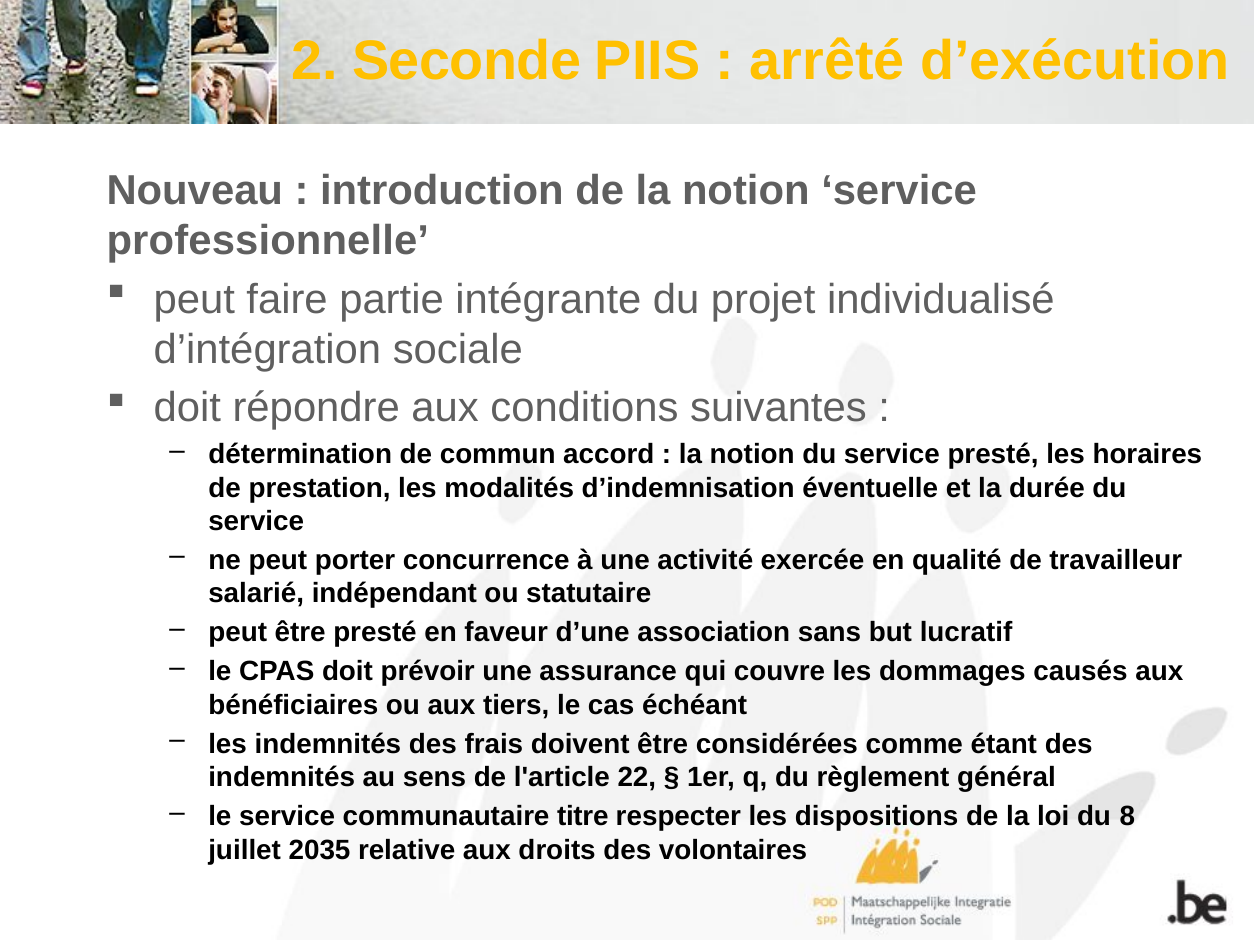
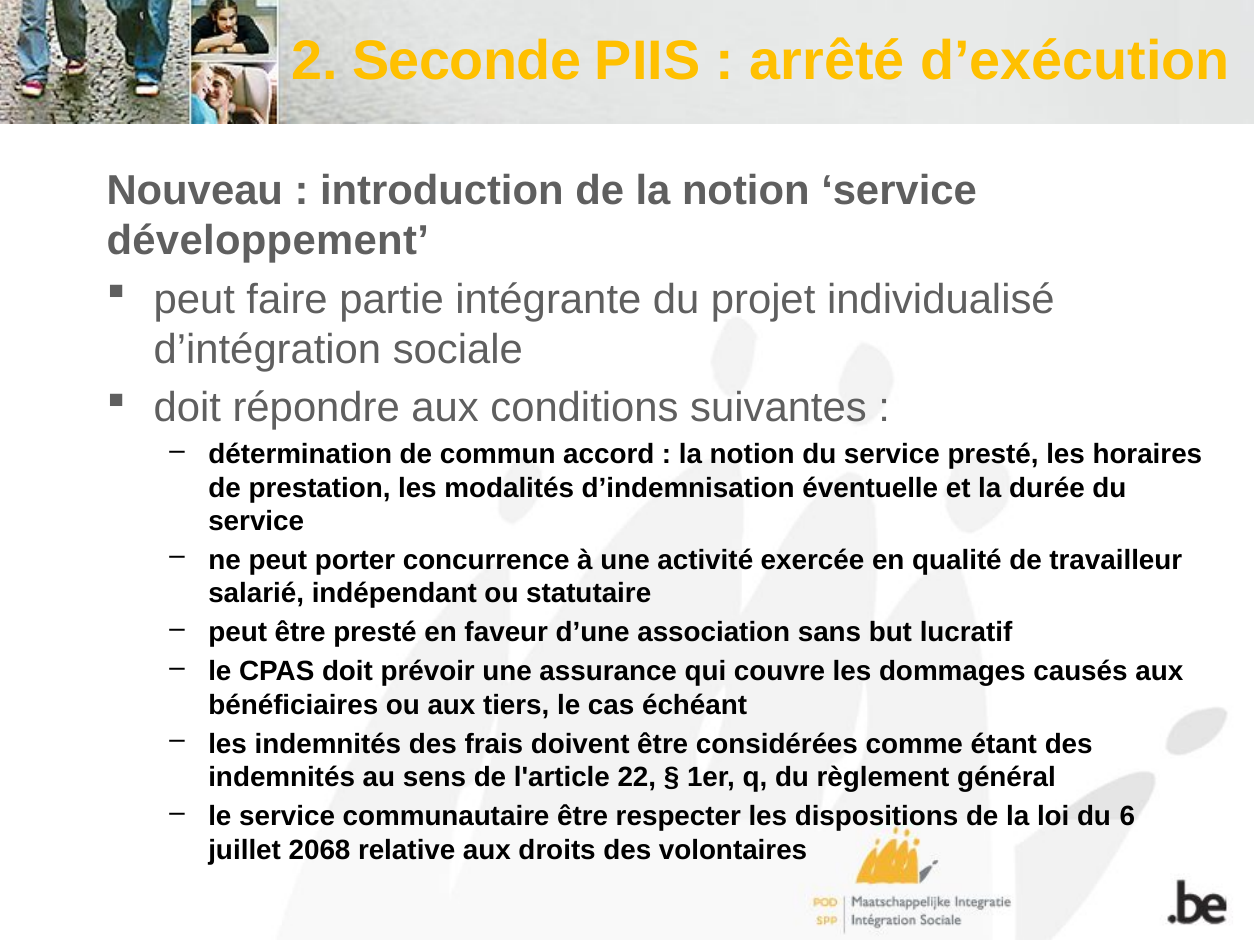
professionnelle: professionnelle -> développement
communautaire titre: titre -> être
8: 8 -> 6
2035: 2035 -> 2068
